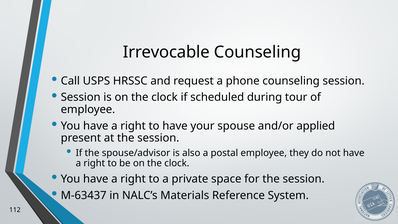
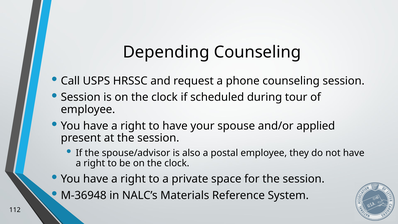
Irrevocable: Irrevocable -> Depending
M-63437: M-63437 -> M-36948
